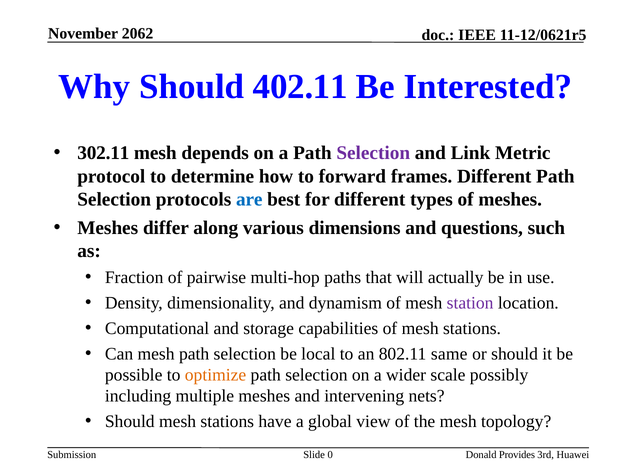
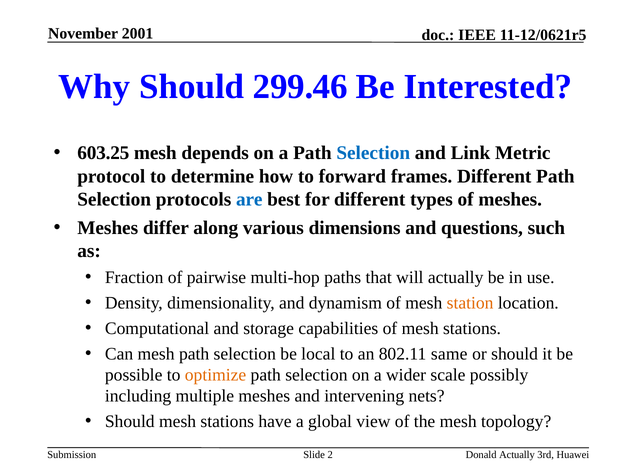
2062: 2062 -> 2001
402.11: 402.11 -> 299.46
302.11: 302.11 -> 603.25
Selection at (373, 153) colour: purple -> blue
station colour: purple -> orange
0: 0 -> 2
Donald Provides: Provides -> Actually
